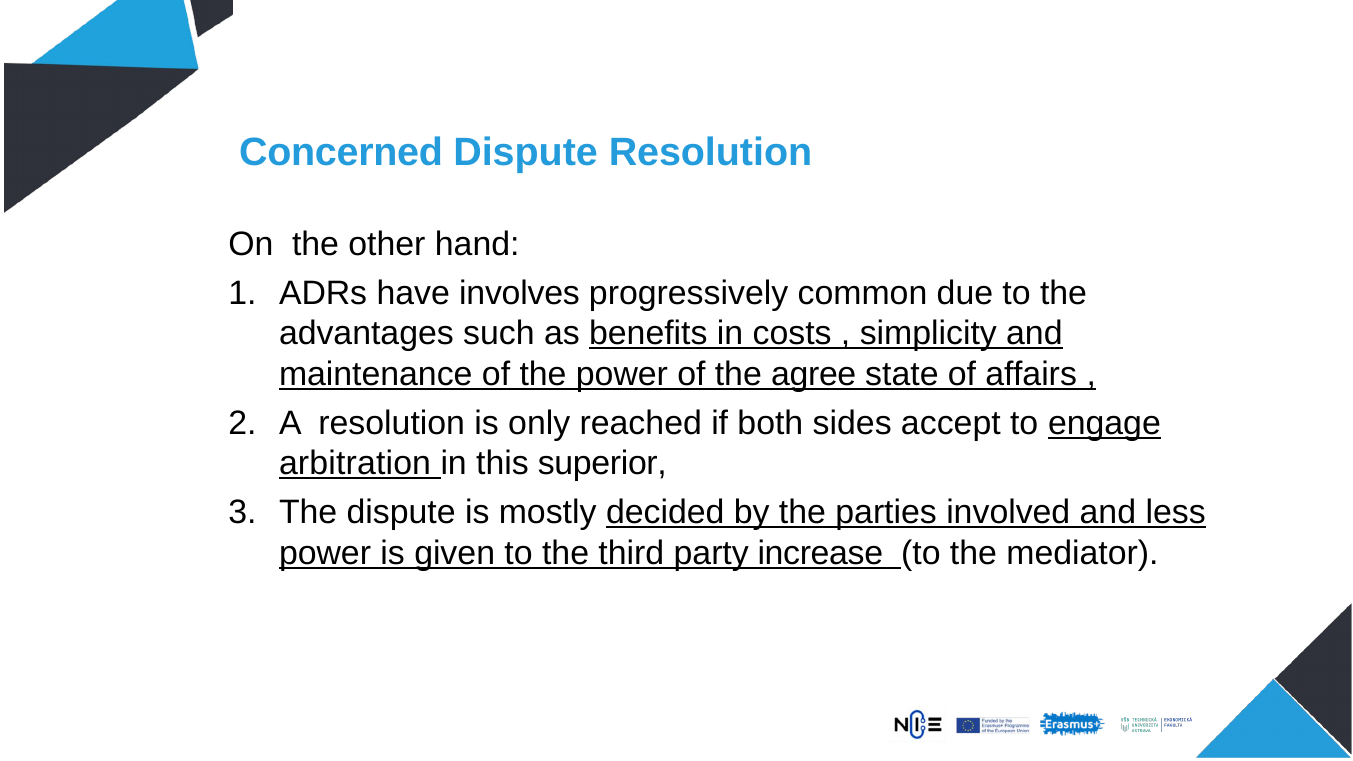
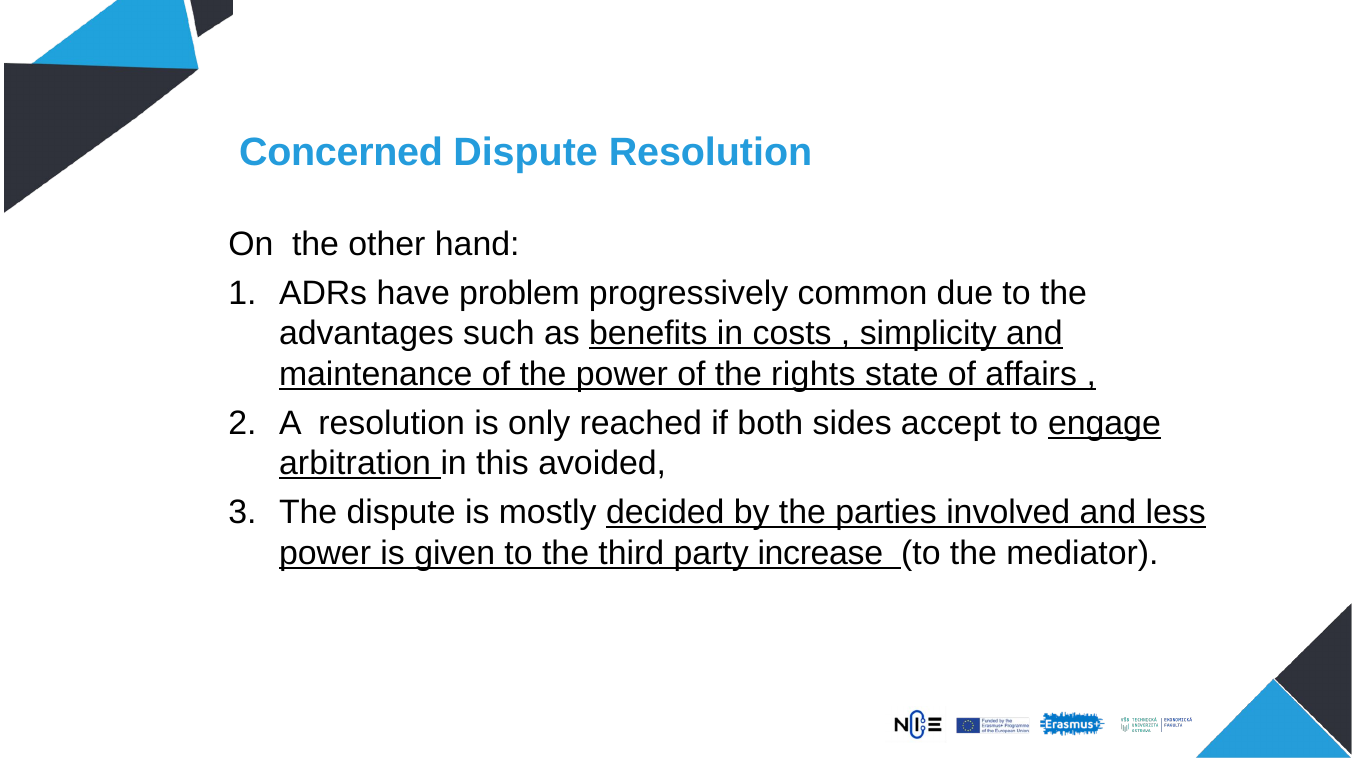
involves: involves -> problem
agree: agree -> rights
superior: superior -> avoided
